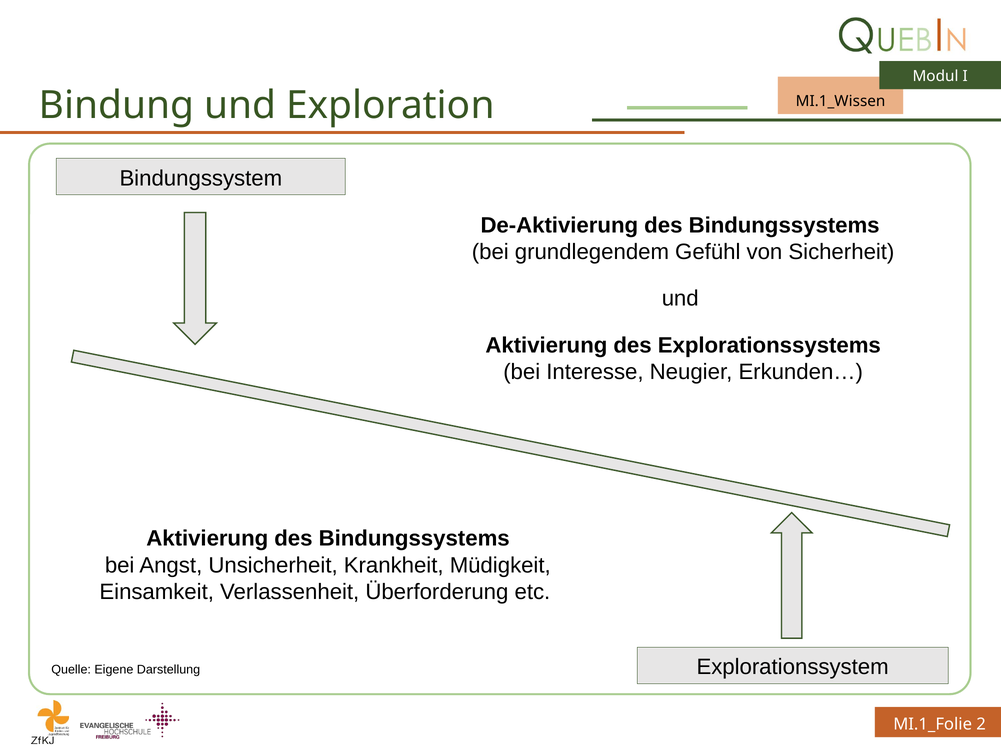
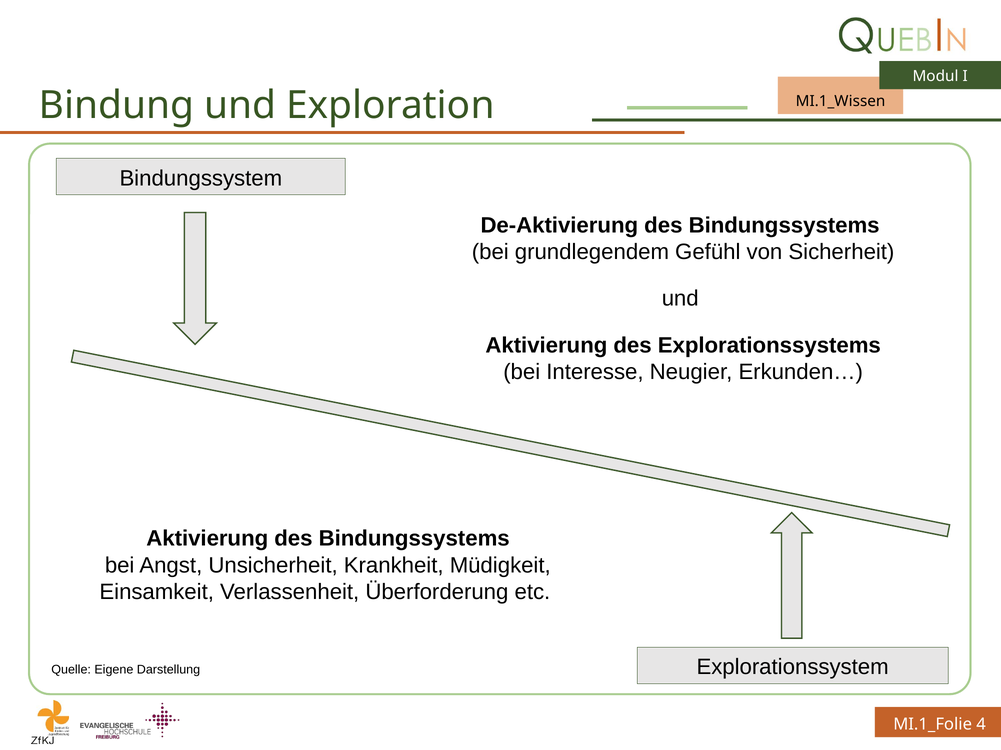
2: 2 -> 4
